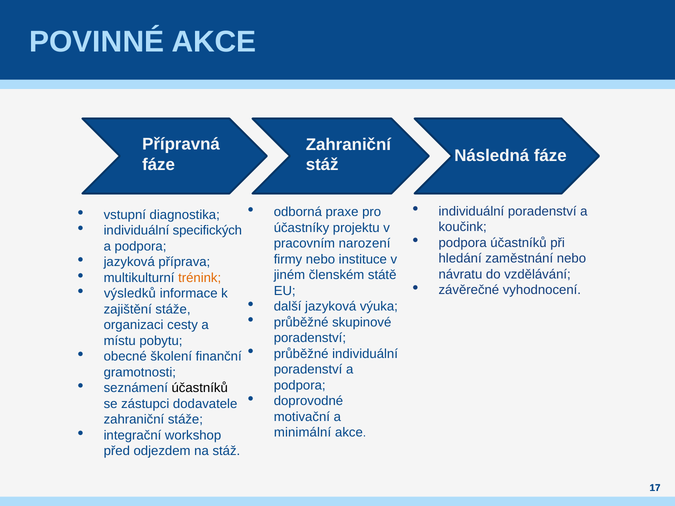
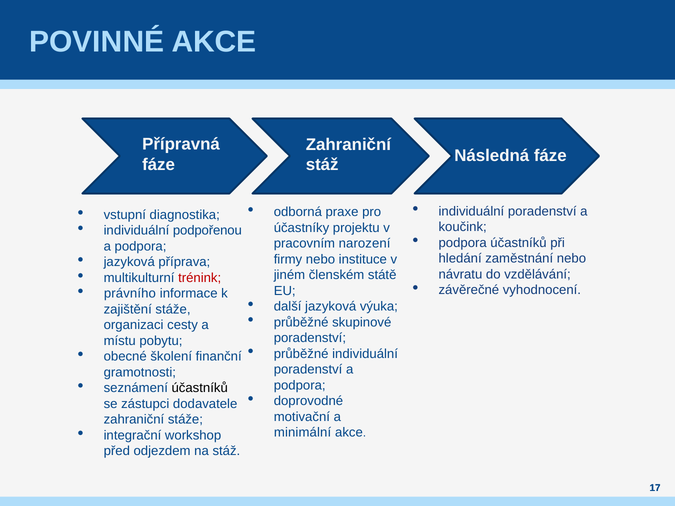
specifických: specifických -> podpořenou
trénink colour: orange -> red
výsledků: výsledků -> právního
